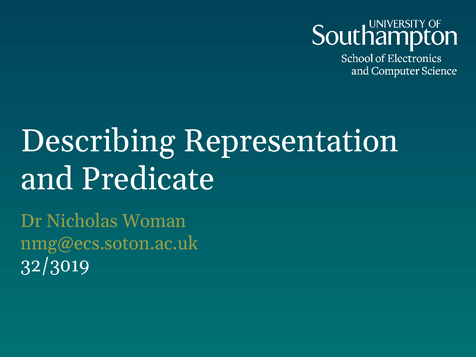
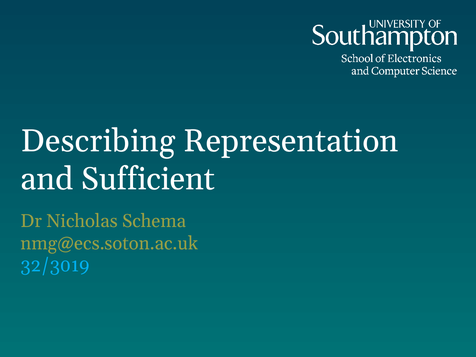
Predicate: Predicate -> Sufficient
Woman: Woman -> Schema
32/3019 colour: white -> light blue
